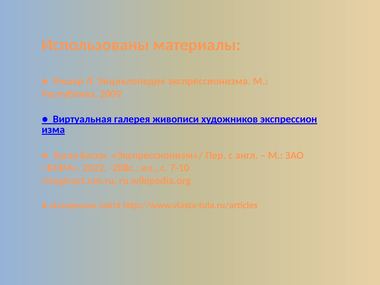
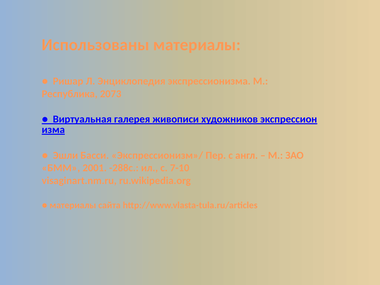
2009: 2009 -> 2073
2022: 2022 -> 2001
